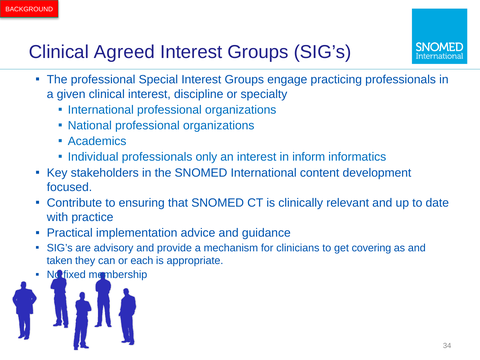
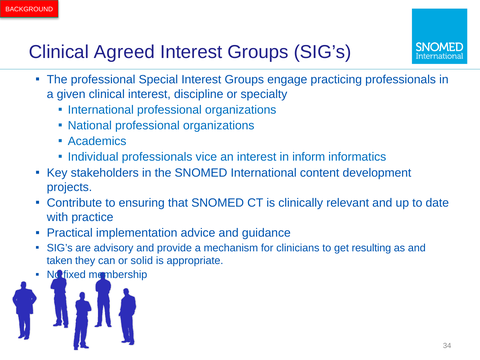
only: only -> vice
focused: focused -> projects
covering: covering -> resulting
each: each -> solid
